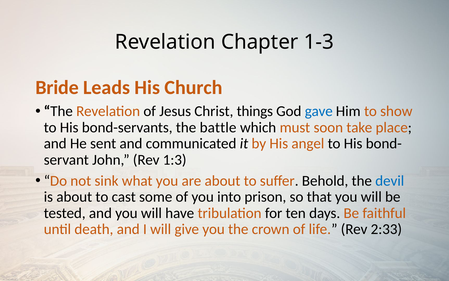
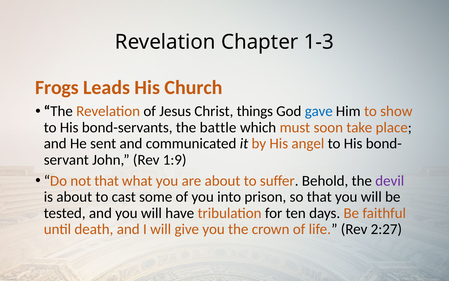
Bride: Bride -> Frogs
1:3: 1:3 -> 1:9
not sink: sink -> that
devil colour: blue -> purple
2:33: 2:33 -> 2:27
